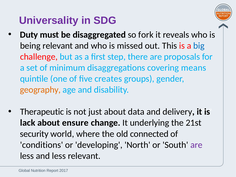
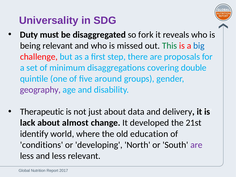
This colour: black -> green
means: means -> double
creates: creates -> around
geography colour: orange -> purple
ensure: ensure -> almost
underlying: underlying -> developed
security: security -> identify
connected: connected -> education
